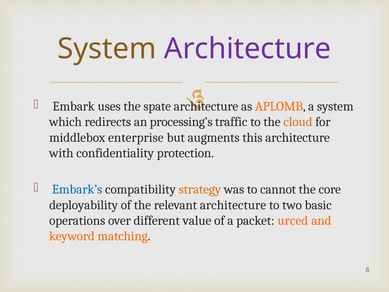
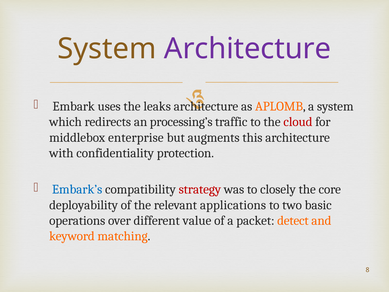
spate: spate -> leaks
cloud colour: orange -> red
strategy colour: orange -> red
cannot: cannot -> closely
relevant architecture: architecture -> applications
urced: urced -> detect
